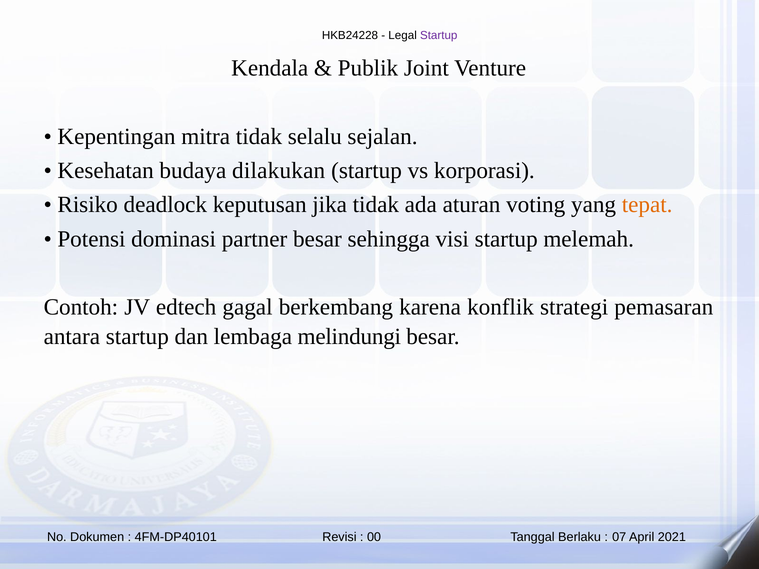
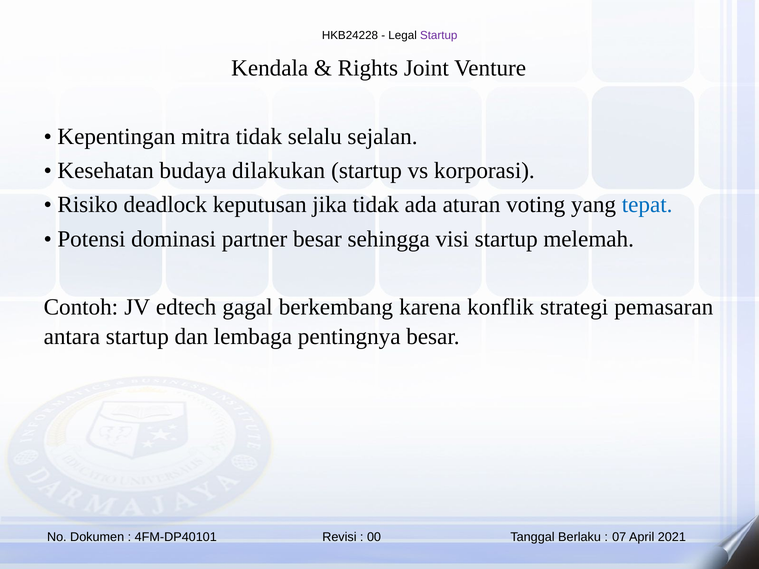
Publik: Publik -> Rights
tepat colour: orange -> blue
melindungi: melindungi -> pentingnya
